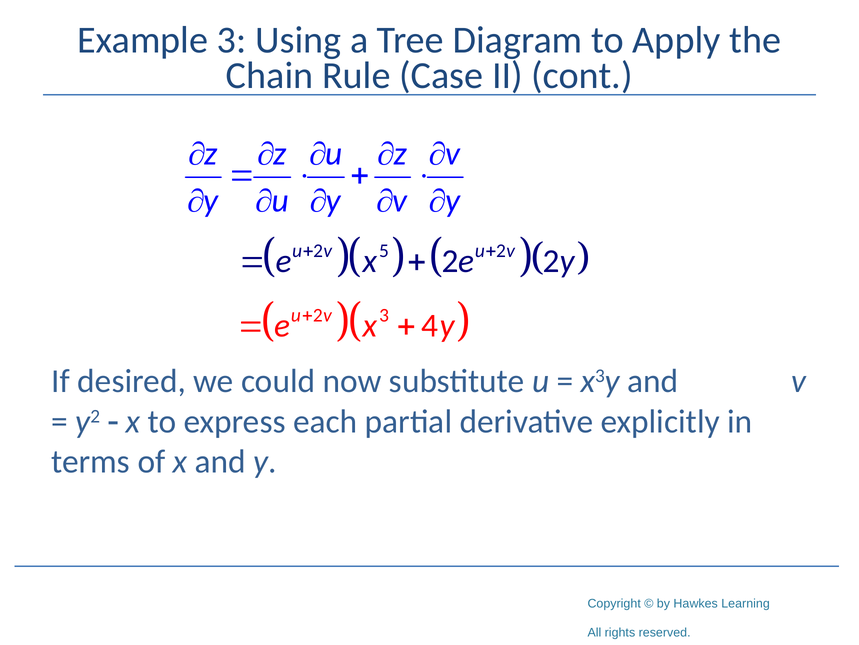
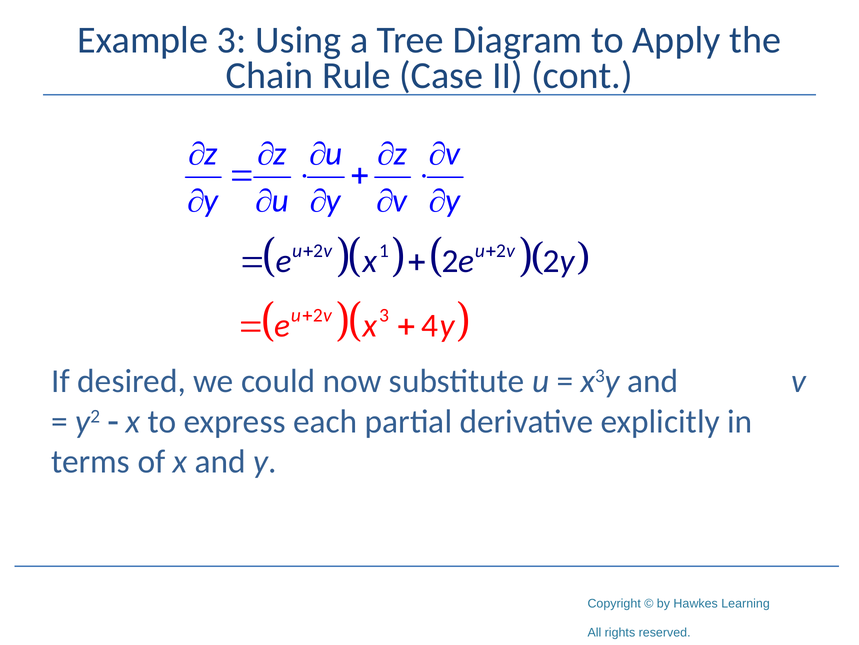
5: 5 -> 1
